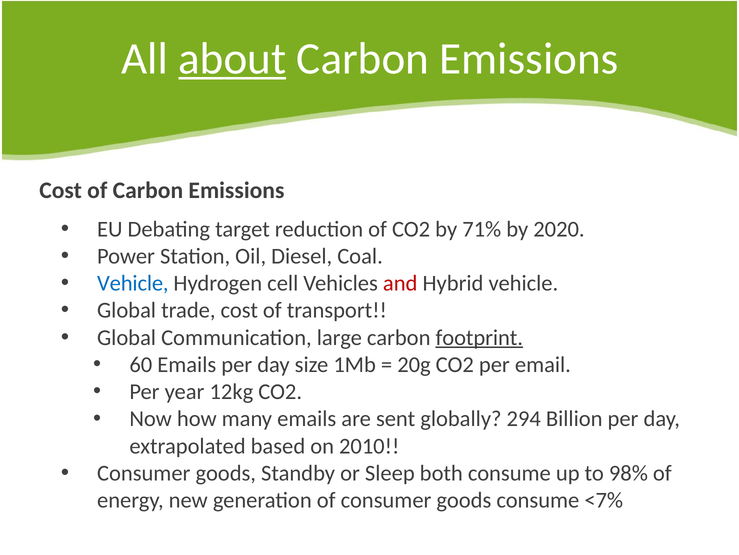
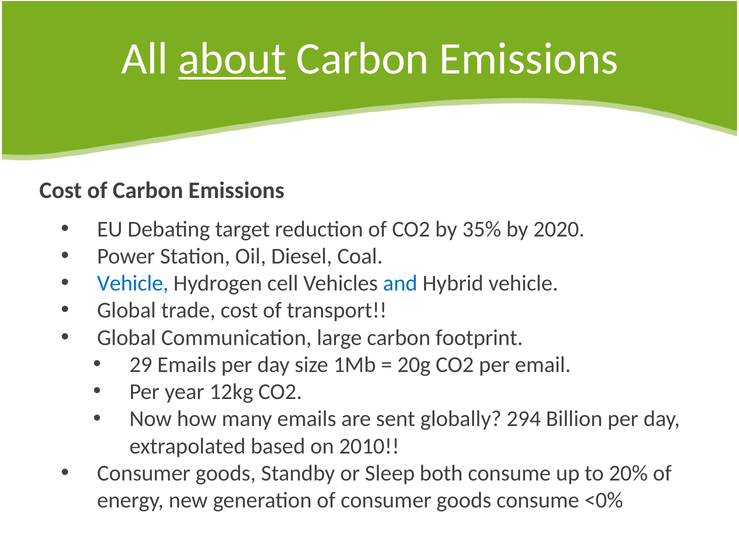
71%: 71% -> 35%
and colour: red -> blue
footprint underline: present -> none
60: 60 -> 29
98%: 98% -> 20%
<7%: <7% -> <0%
